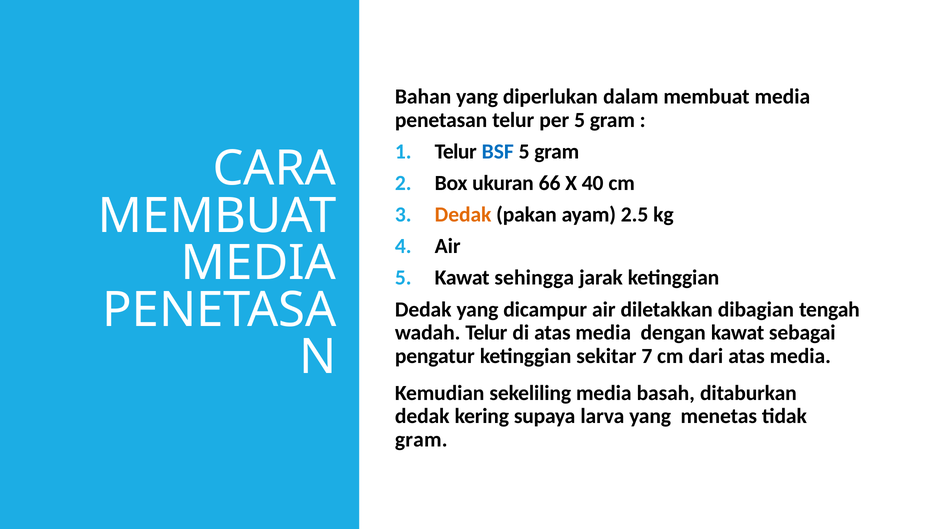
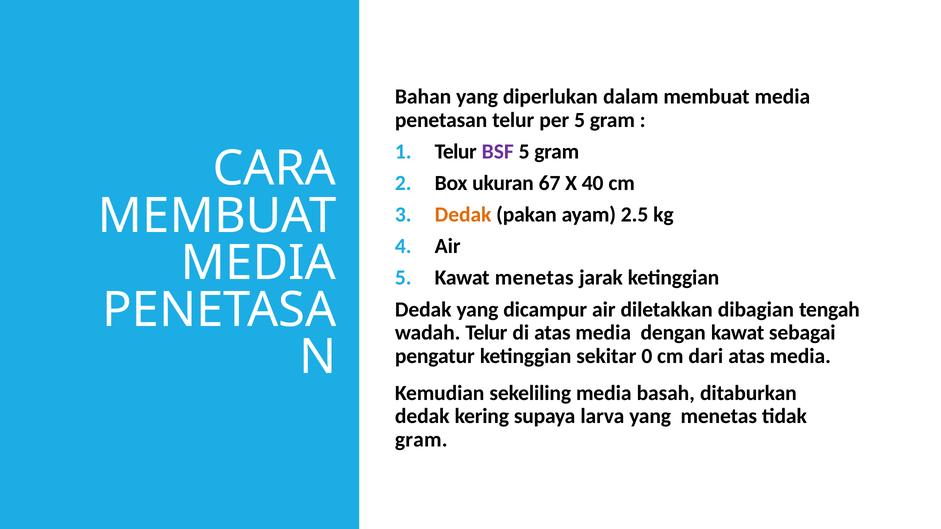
BSF colour: blue -> purple
66: 66 -> 67
Kawat sehingga: sehingga -> menetas
7: 7 -> 0
